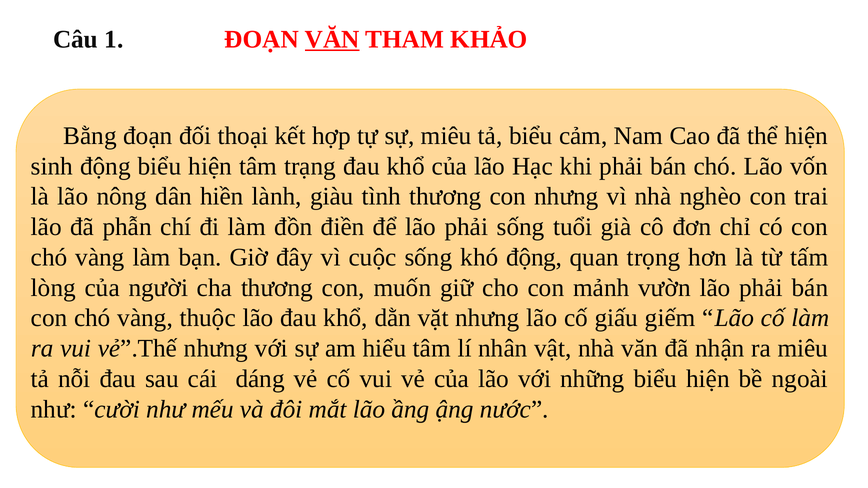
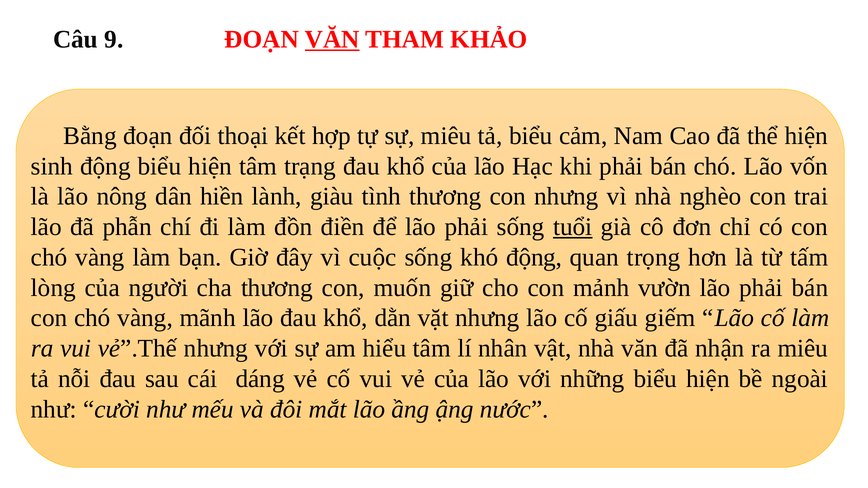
1: 1 -> 9
tuổi underline: none -> present
thuộc: thuộc -> mãnh
